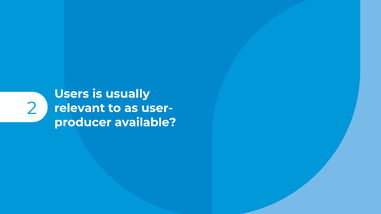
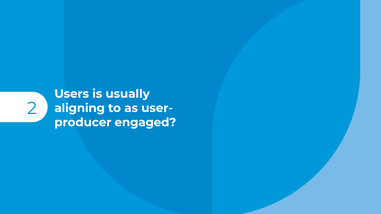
relevant: relevant -> aligning
available: available -> engaged
